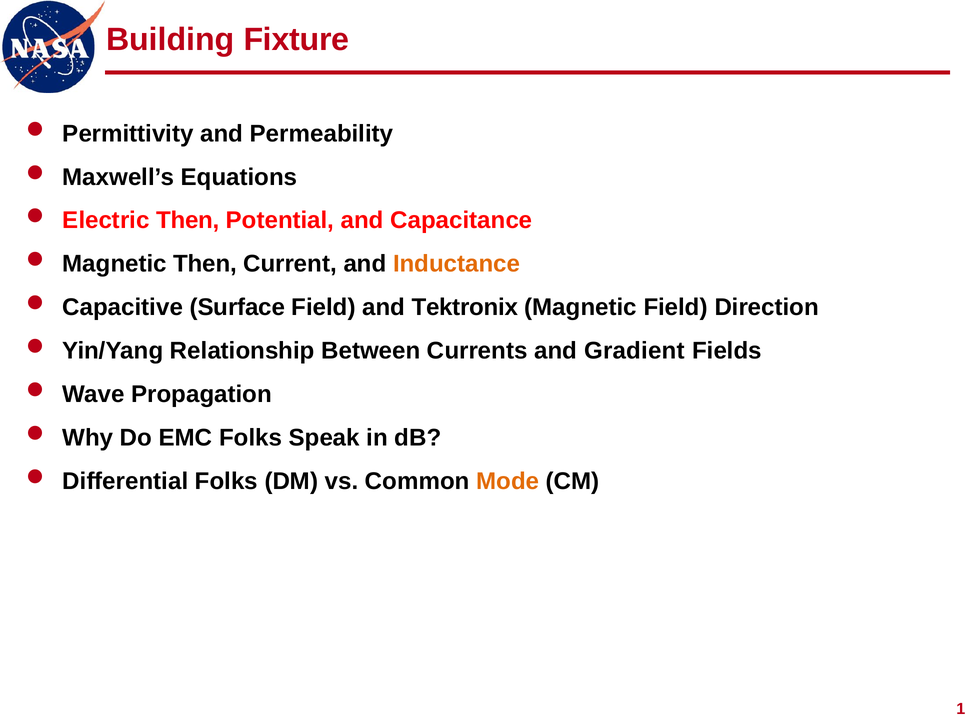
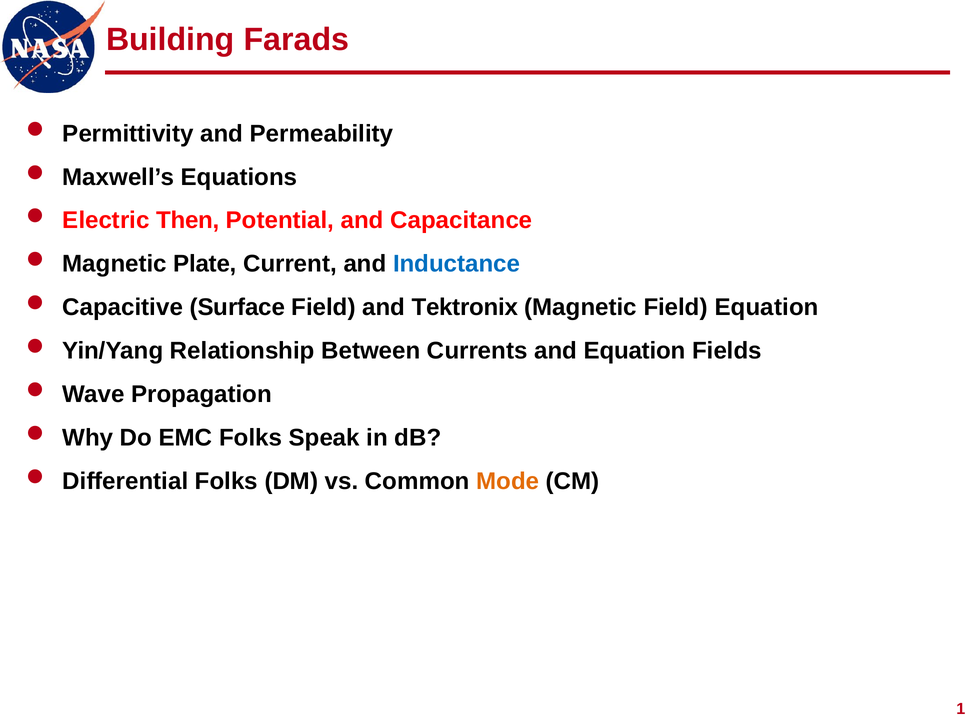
Fixture: Fixture -> Farads
Magnetic Then: Then -> Plate
Inductance colour: orange -> blue
Field Direction: Direction -> Equation
and Gradient: Gradient -> Equation
